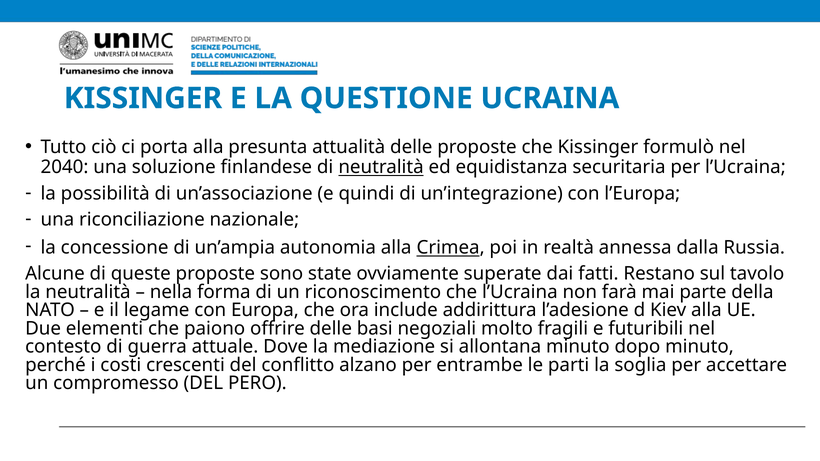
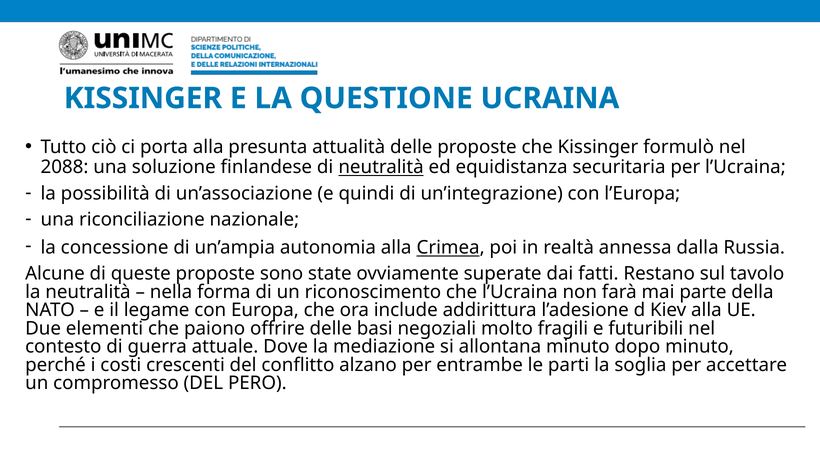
2040: 2040 -> 2088
